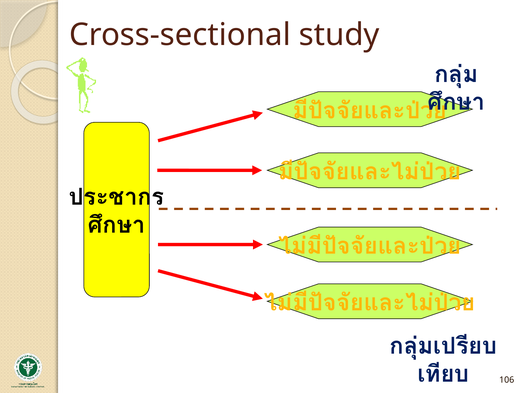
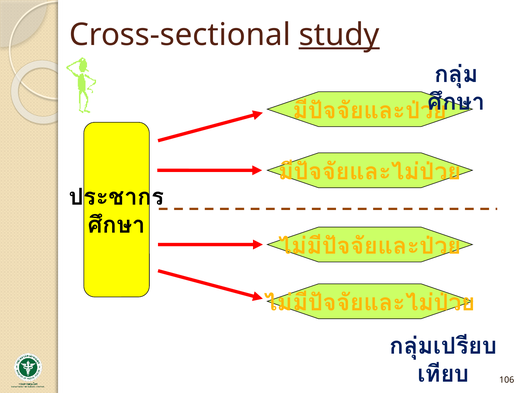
study underline: none -> present
